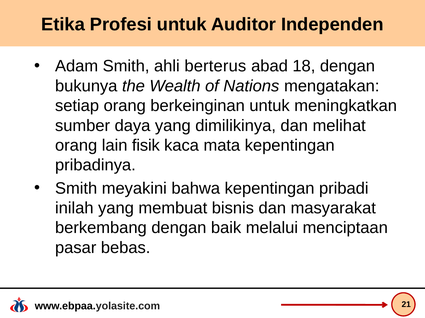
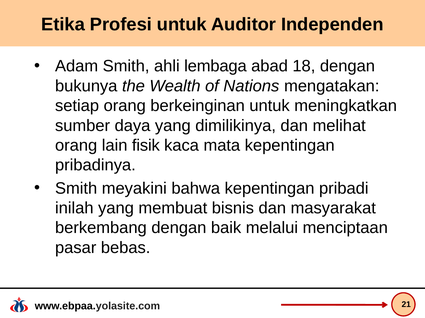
berterus: berterus -> lembaga
